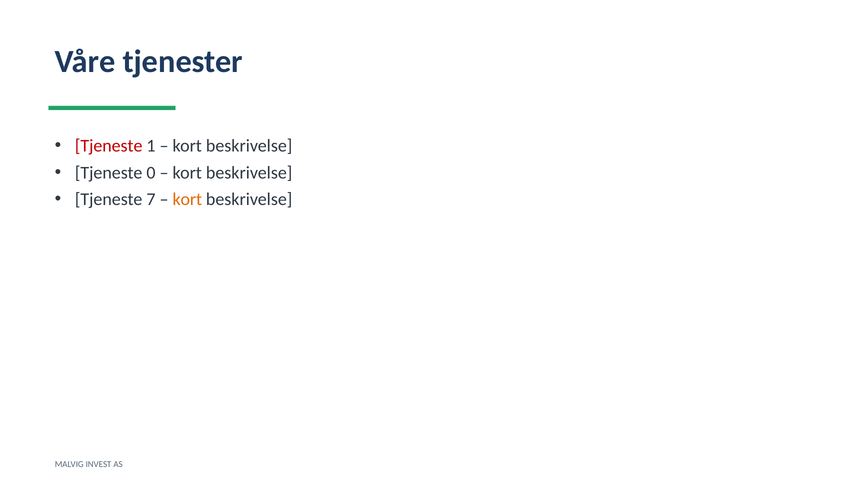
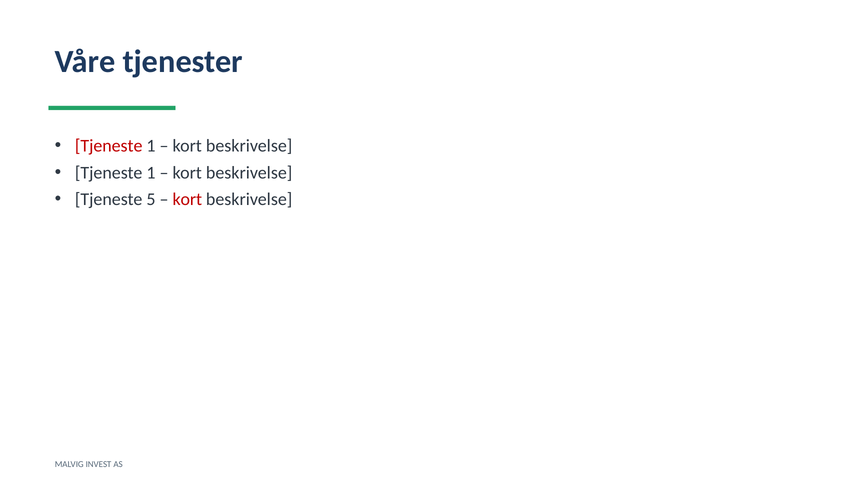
0 at (151, 173): 0 -> 1
7: 7 -> 5
kort at (187, 200) colour: orange -> red
